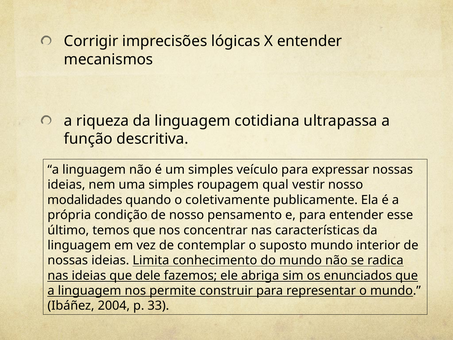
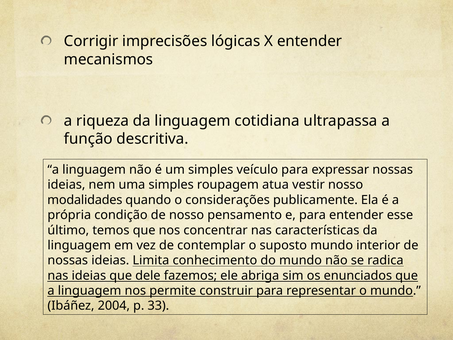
qual: qual -> atua
coletivamente: coletivamente -> considerações
